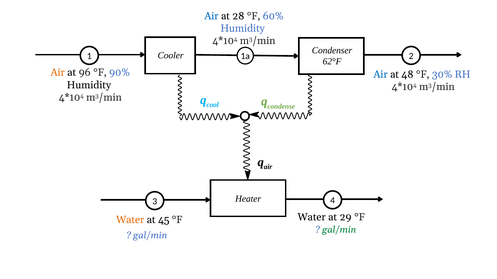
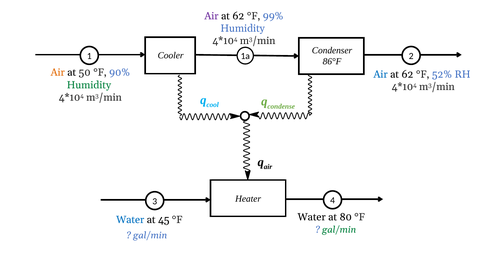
Air at (211, 16) colour: blue -> purple
28 at (238, 16): 28 -> 62
60%: 60% -> 99%
62°F: 62°F -> 86°F
96: 96 -> 50
48 at (408, 75): 48 -> 62
30%: 30% -> 52%
Humidity at (89, 85) colour: black -> green
Water at (130, 220) colour: orange -> blue
29: 29 -> 80
